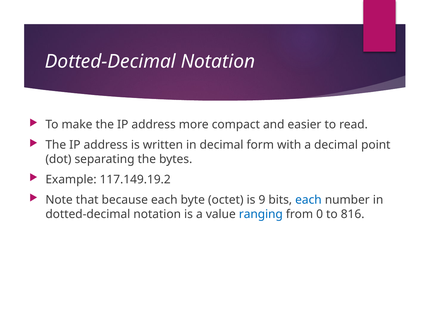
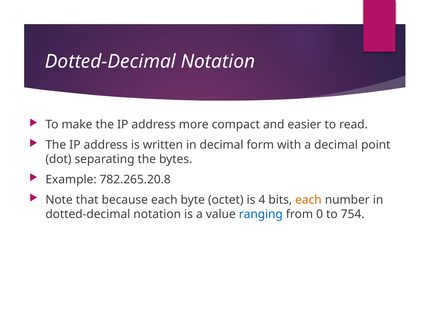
117.149.19.2: 117.149.19.2 -> 782.265.20.8
9: 9 -> 4
each at (308, 200) colour: blue -> orange
816: 816 -> 754
